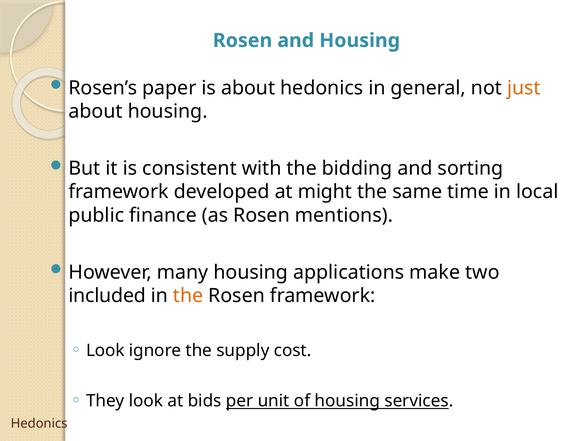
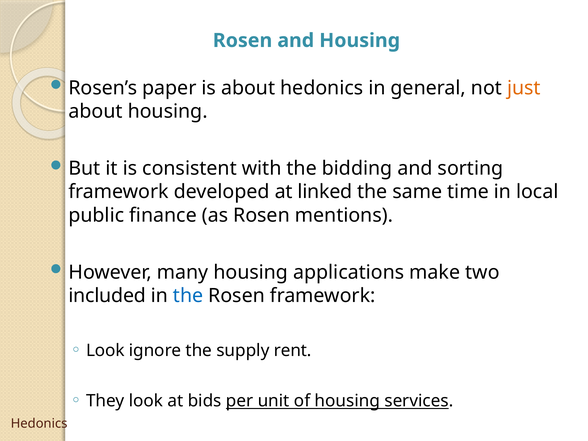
might: might -> linked
the at (188, 296) colour: orange -> blue
cost: cost -> rent
